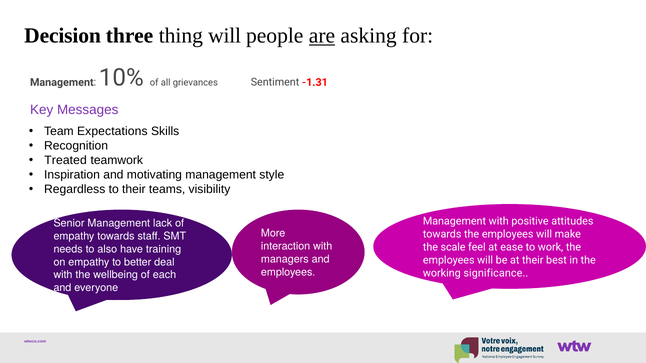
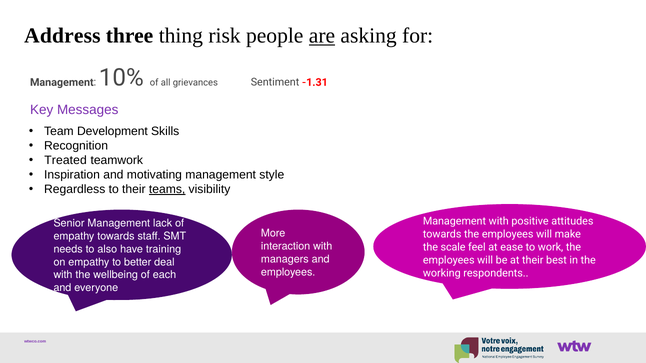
Decision: Decision -> Address
thing will: will -> risk
Expectations: Expectations -> Development
teams underline: none -> present
significance: significance -> respondents
